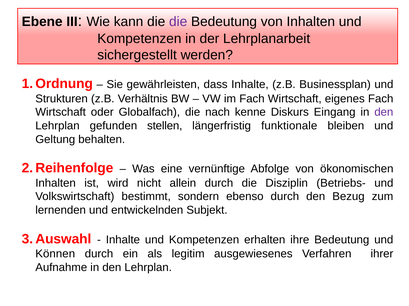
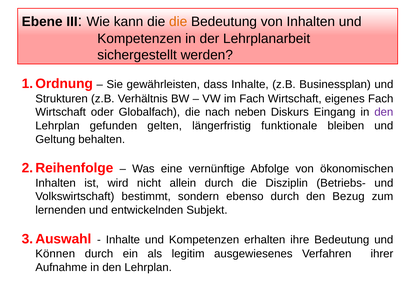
die at (178, 22) colour: purple -> orange
kenne: kenne -> neben
stellen: stellen -> gelten
